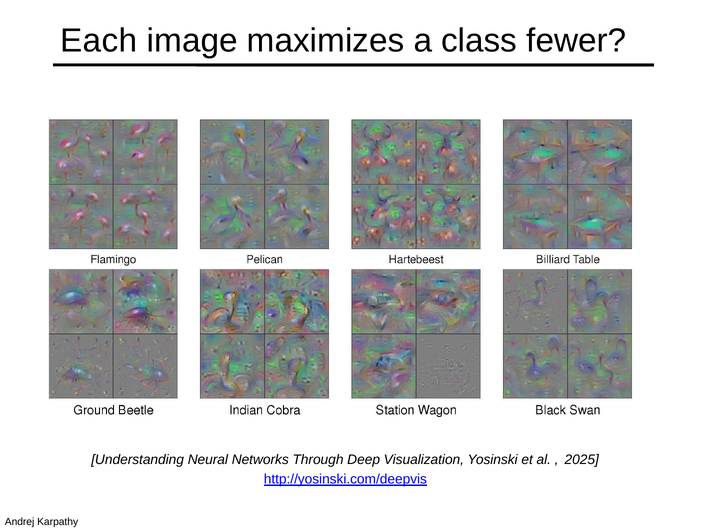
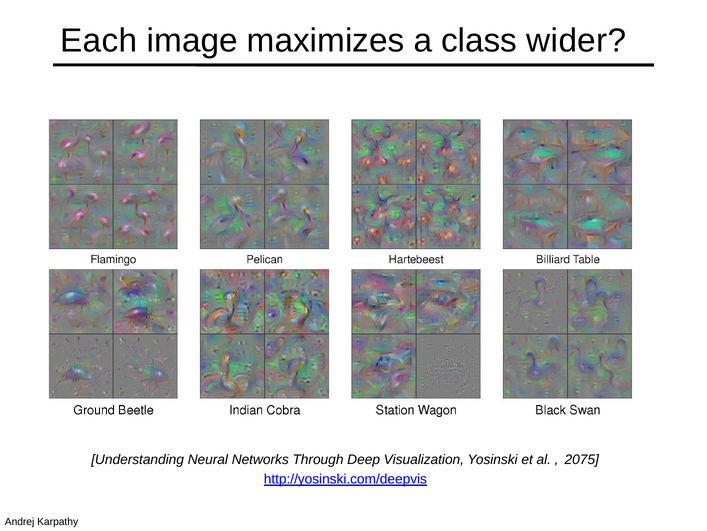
fewer: fewer -> wider
2025: 2025 -> 2075
